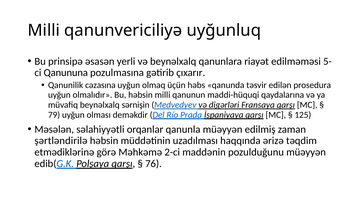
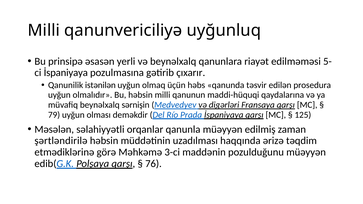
Qanununa at (66, 73): Qanununa -> İspaniyaya
cəzasına: cəzasına -> istənilən
2-ci: 2-ci -> 3-ci
